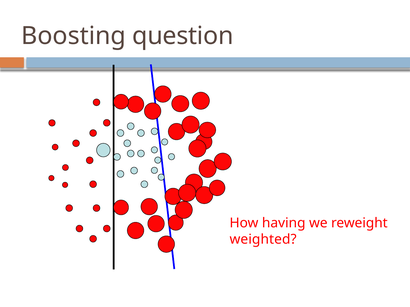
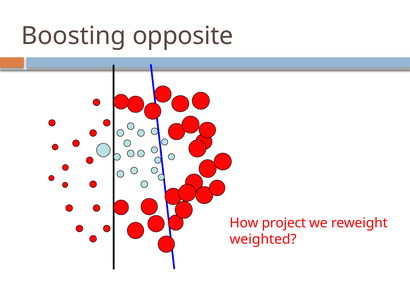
question: question -> opposite
having: having -> project
